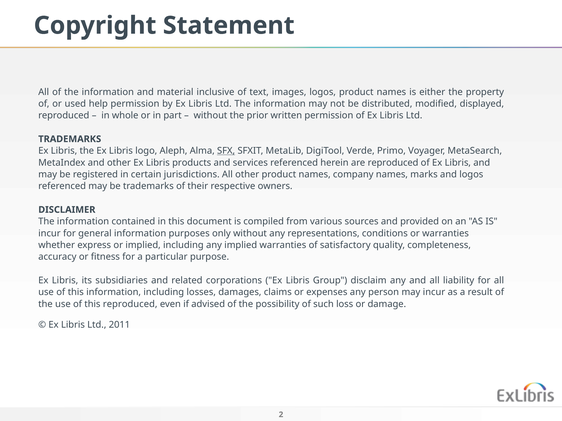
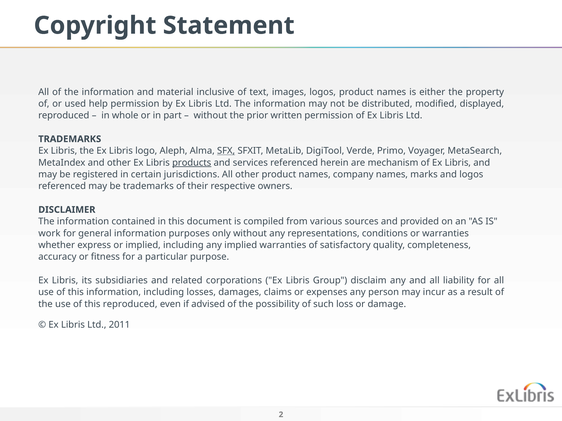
products underline: none -> present
are reproduced: reproduced -> mechanism
incur at (49, 234): incur -> work
